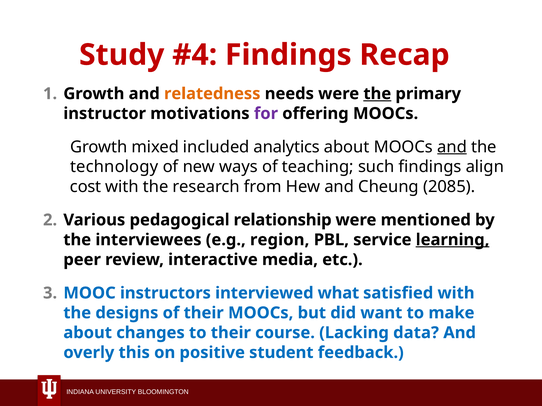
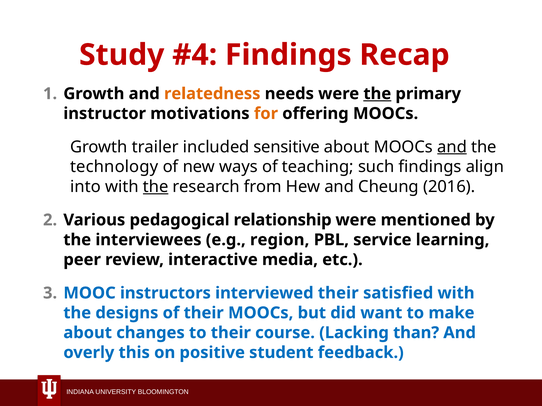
for colour: purple -> orange
mixed: mixed -> trailer
analytics: analytics -> sensitive
cost: cost -> into
the at (156, 187) underline: none -> present
2085: 2085 -> 2016
learning underline: present -> none
interviewed what: what -> their
data: data -> than
